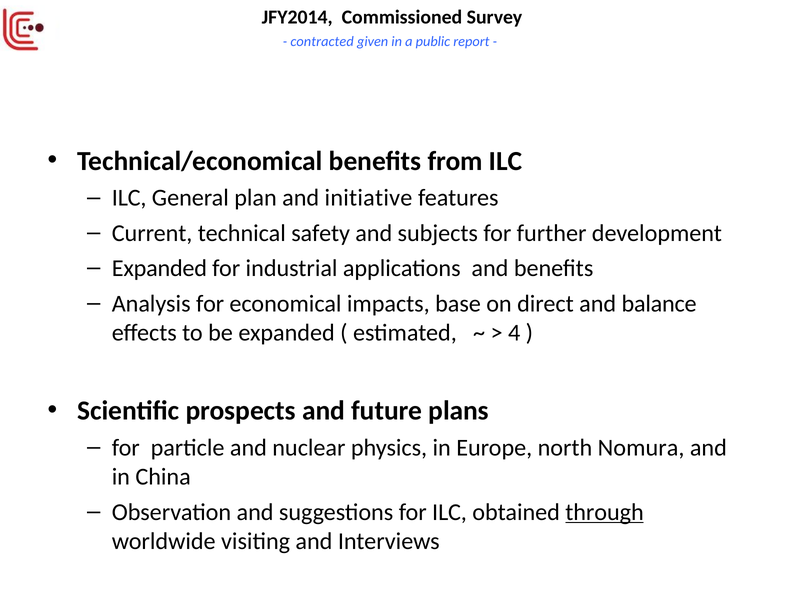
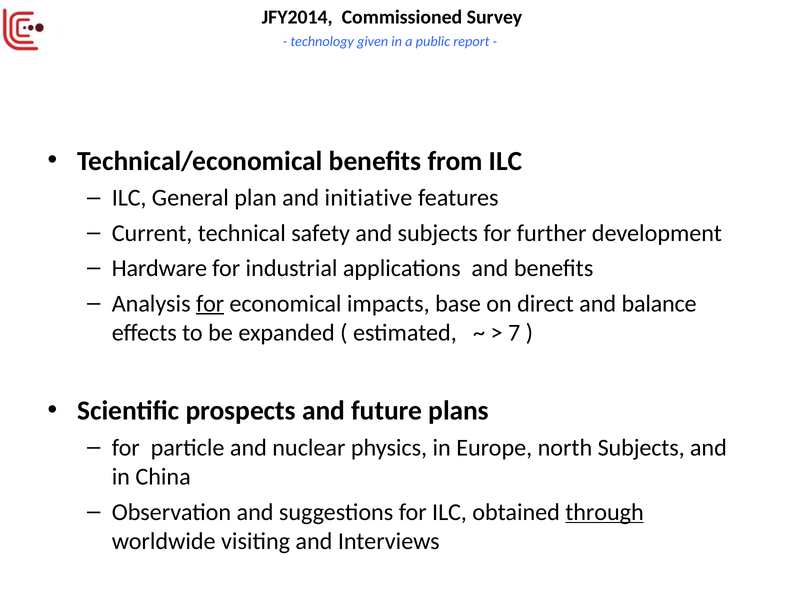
contracted: contracted -> technology
Expanded at (159, 268): Expanded -> Hardware
for at (210, 304) underline: none -> present
4: 4 -> 7
north Nomura: Nomura -> Subjects
